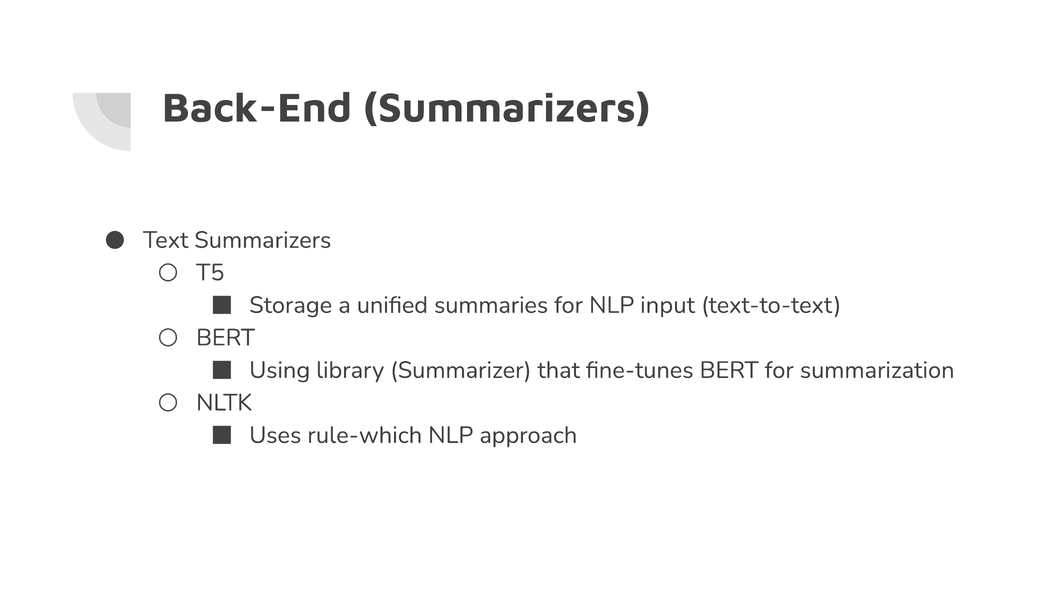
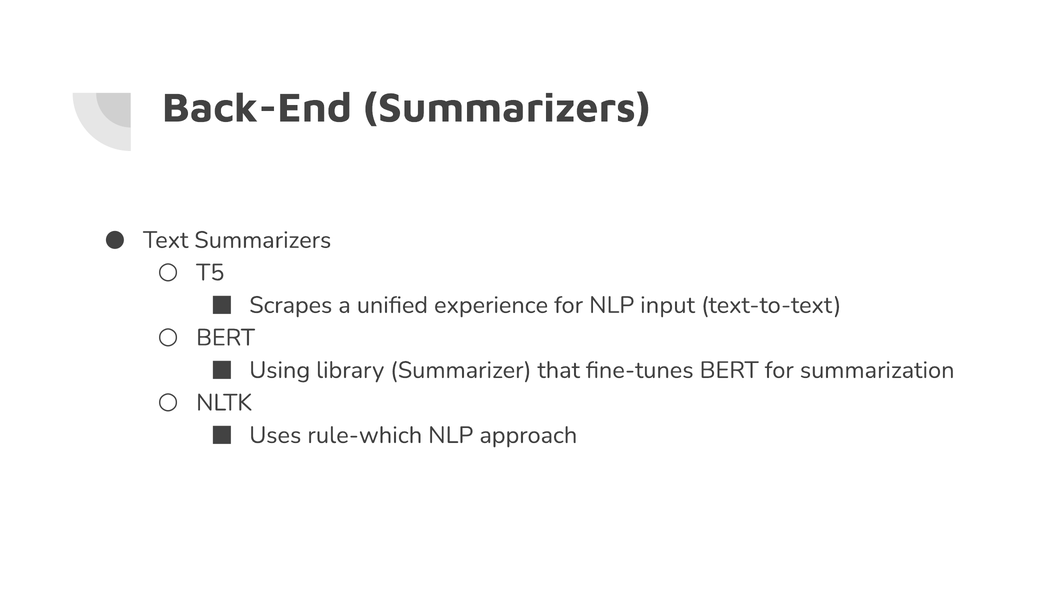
Storage: Storage -> Scrapes
summaries: summaries -> experience
